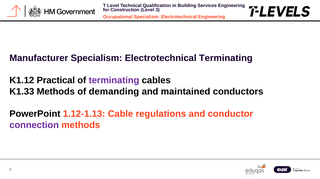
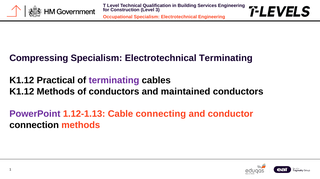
Manufacturer: Manufacturer -> Compressing
K1.33 at (22, 91): K1.33 -> K1.12
of demanding: demanding -> conductors
PowerPoint colour: black -> purple
regulations: regulations -> connecting
connection colour: purple -> black
